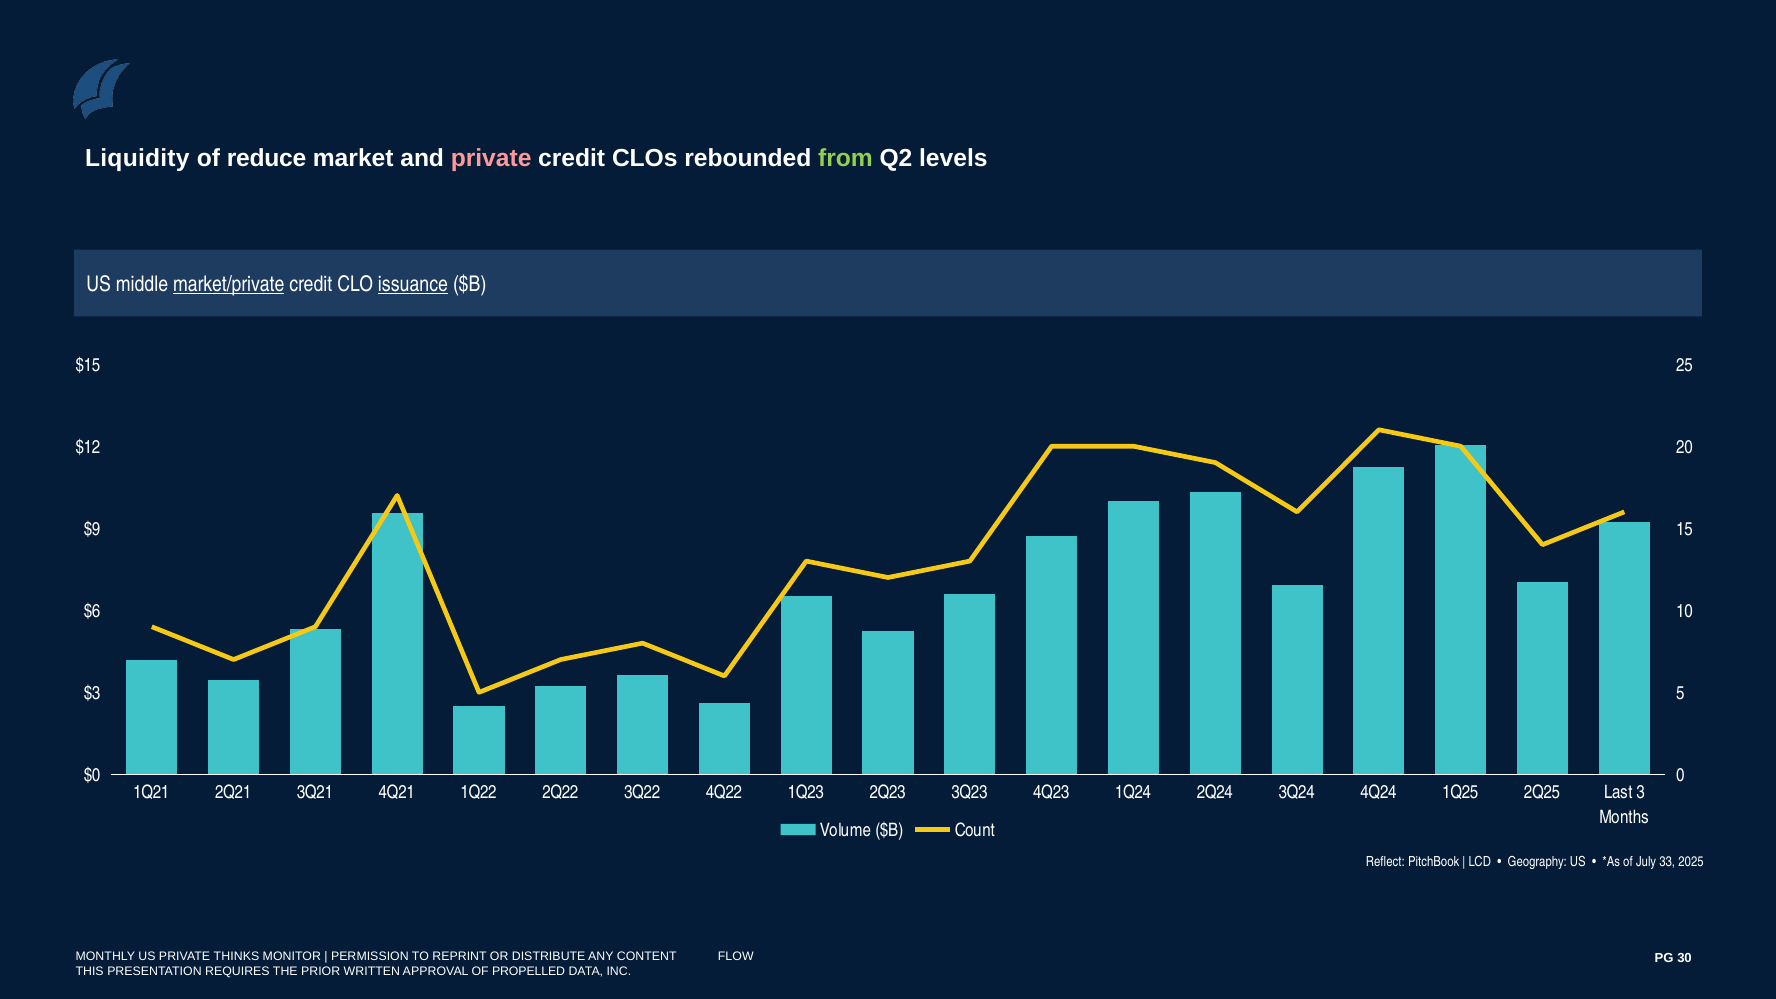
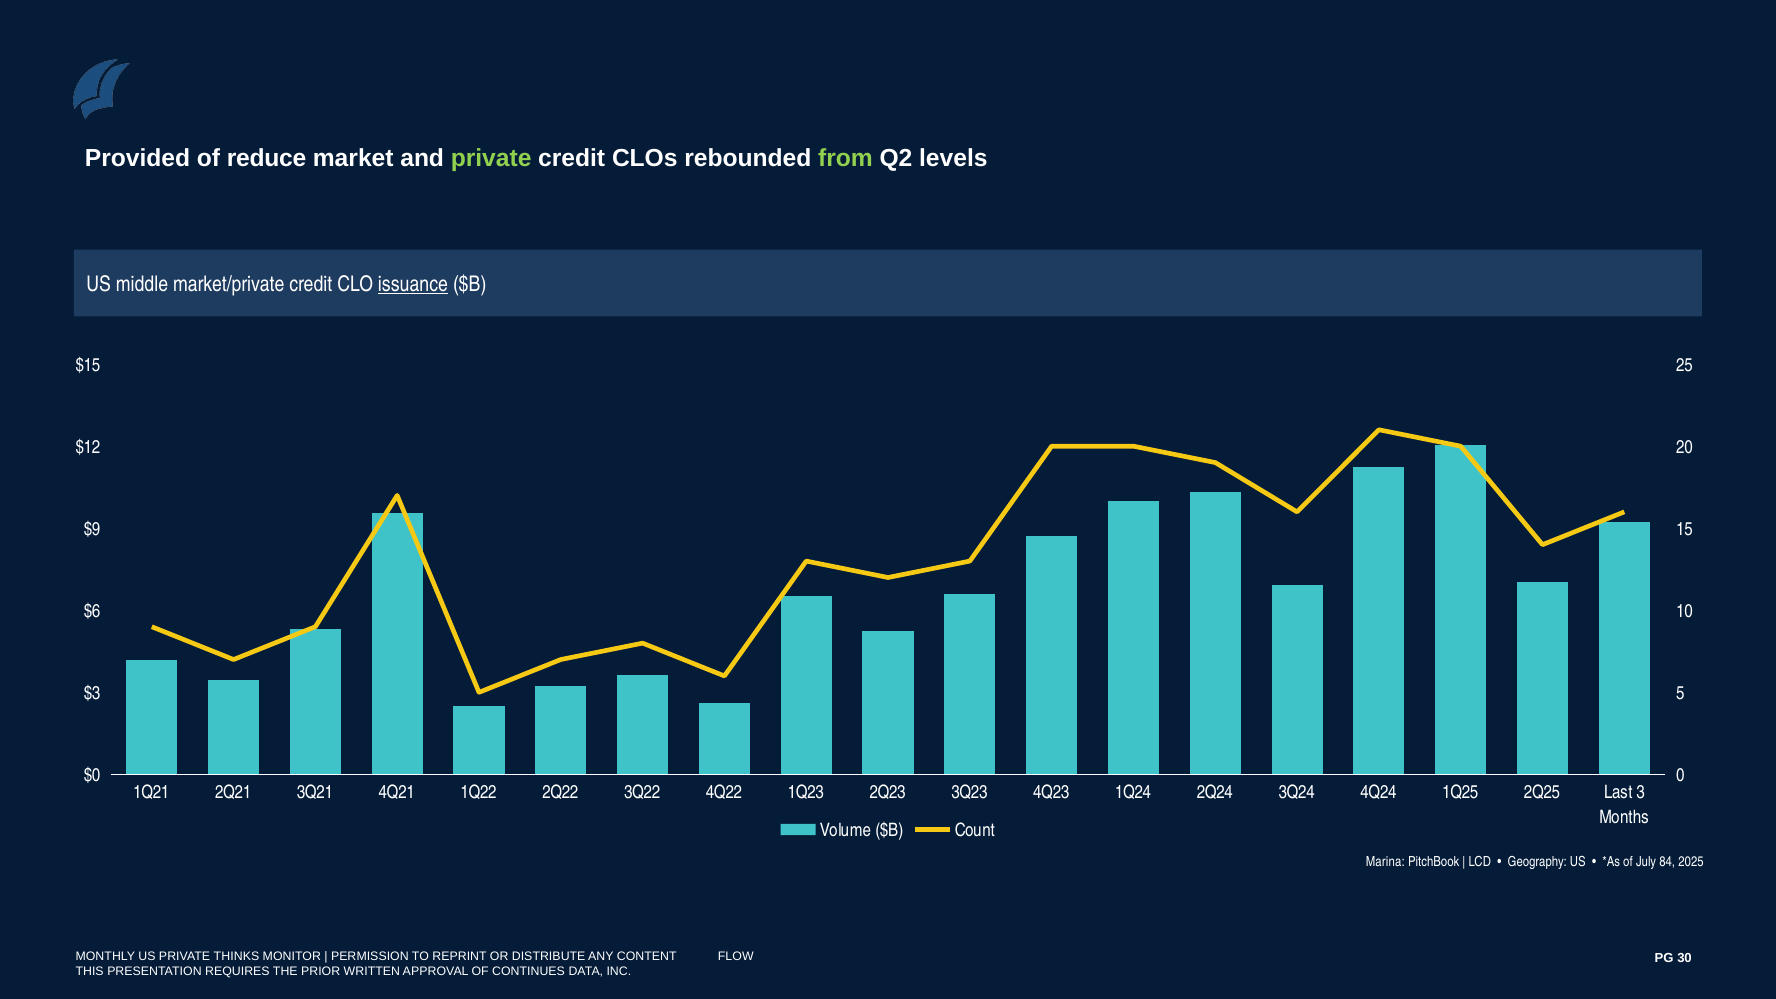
Liquidity: Liquidity -> Provided
private at (491, 159) colour: pink -> light green
market/private underline: present -> none
Reflect: Reflect -> Marina
33: 33 -> 84
PROPELLED: PROPELLED -> CONTINUES
